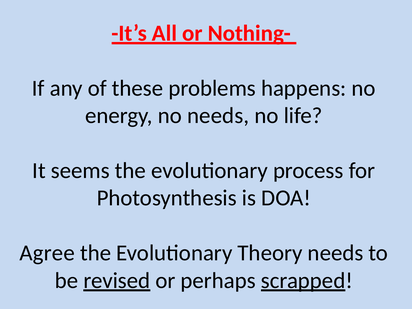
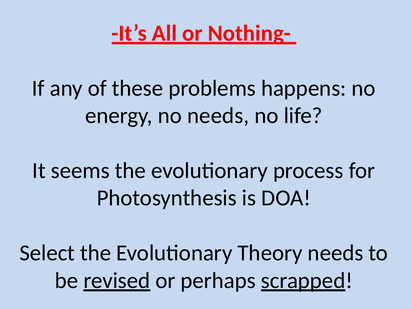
Agree: Agree -> Select
